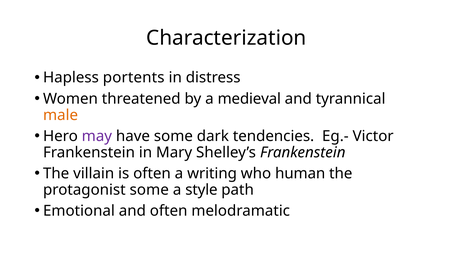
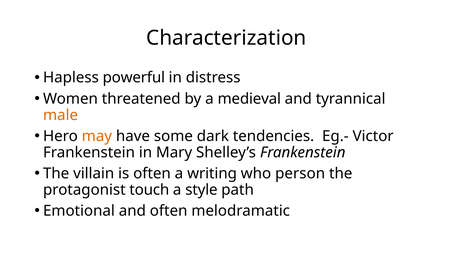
portents: portents -> powerful
may colour: purple -> orange
human: human -> person
protagonist some: some -> touch
